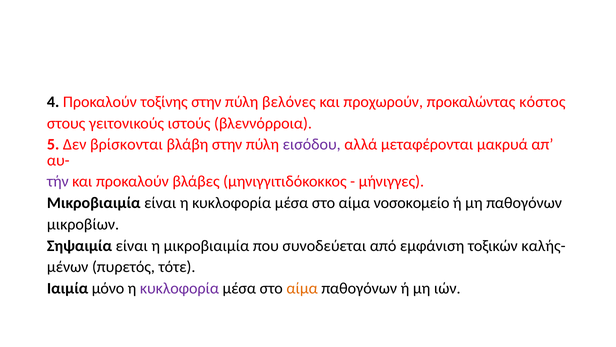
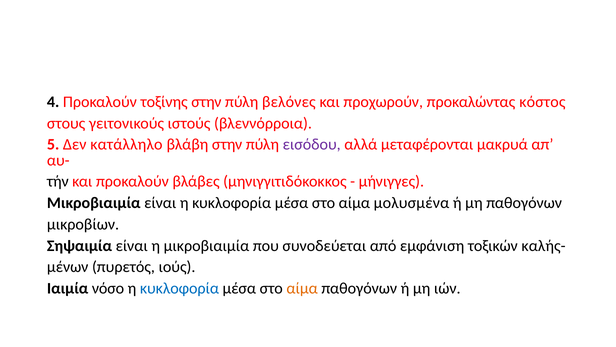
βρίσκονται: βρίσκονται -> κατάλληλο
τήν colour: purple -> black
νοσοκομείο: νοσοκομείο -> μολυσμένα
τότε: τότε -> ιούς
μόνο: μόνο -> νόσο
κυκλοφορία at (179, 288) colour: purple -> blue
